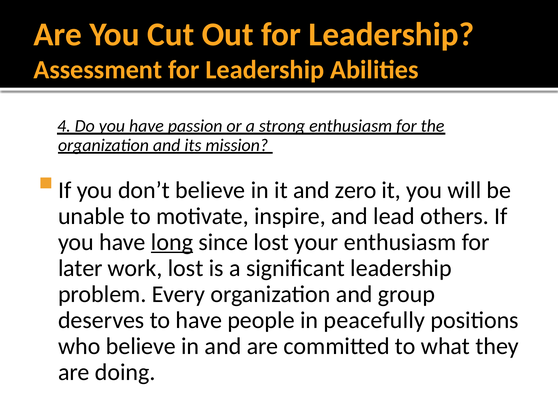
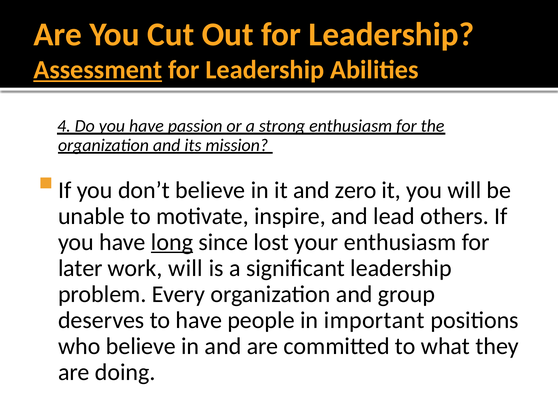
Assessment underline: none -> present
work lost: lost -> will
peacefully: peacefully -> important
